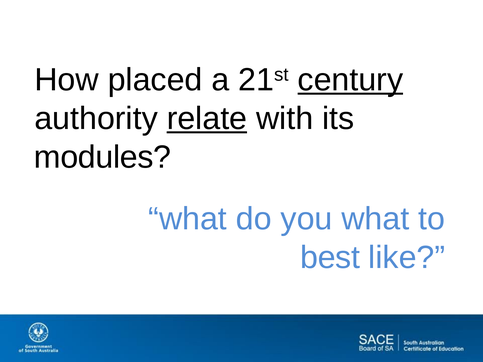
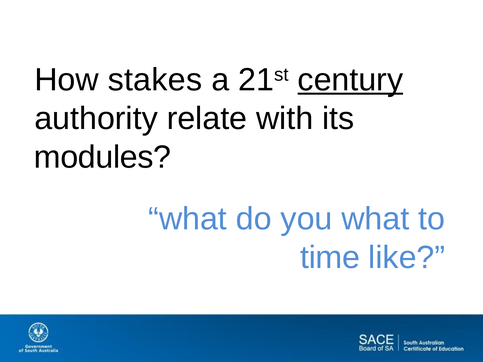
placed: placed -> stakes
relate underline: present -> none
best: best -> time
